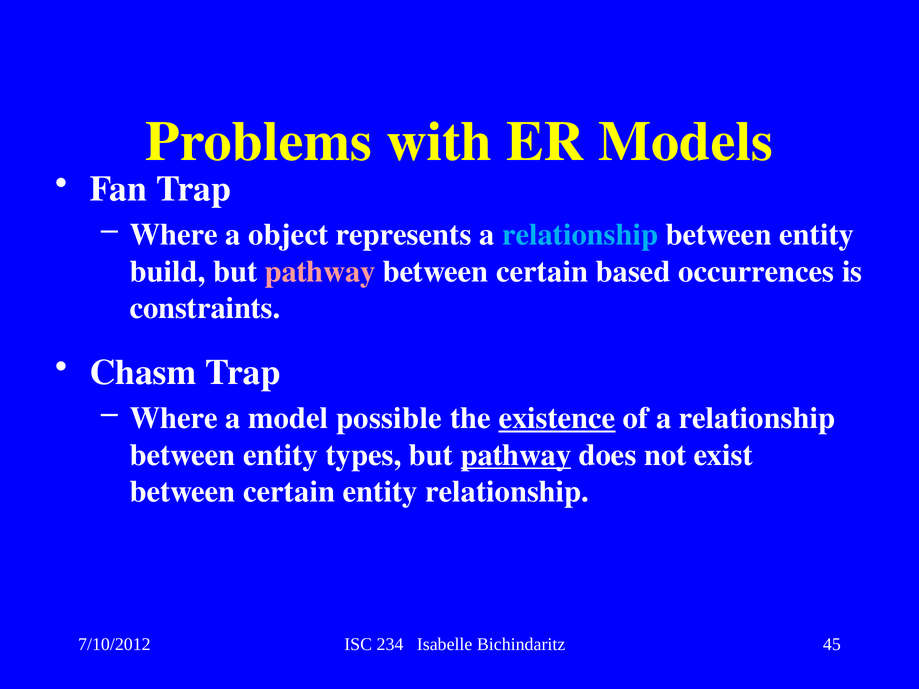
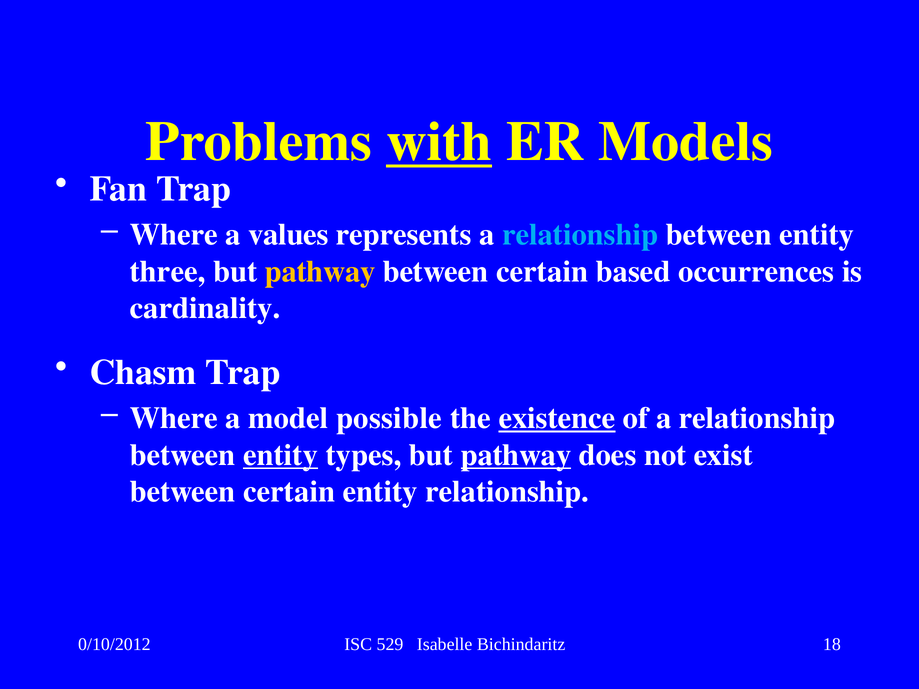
with underline: none -> present
object: object -> values
build: build -> three
pathway at (320, 272) colour: pink -> yellow
constraints: constraints -> cardinality
entity at (280, 455) underline: none -> present
7/10/2012: 7/10/2012 -> 0/10/2012
234: 234 -> 529
45: 45 -> 18
